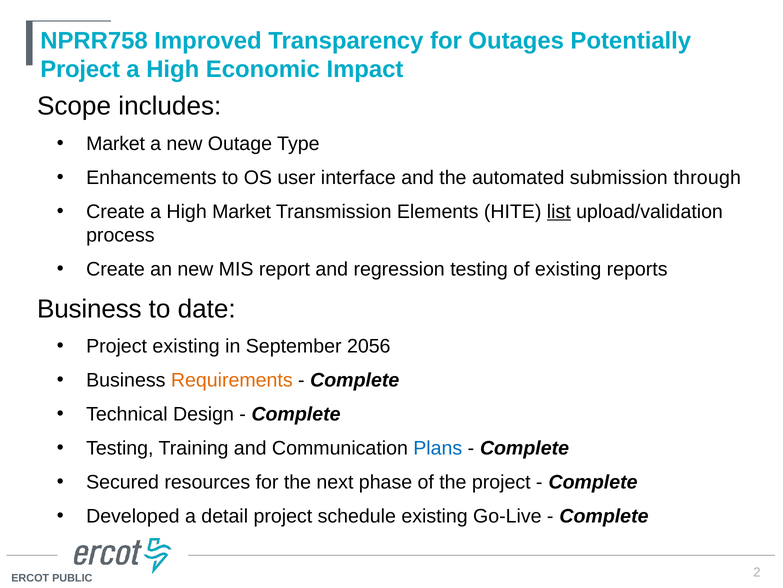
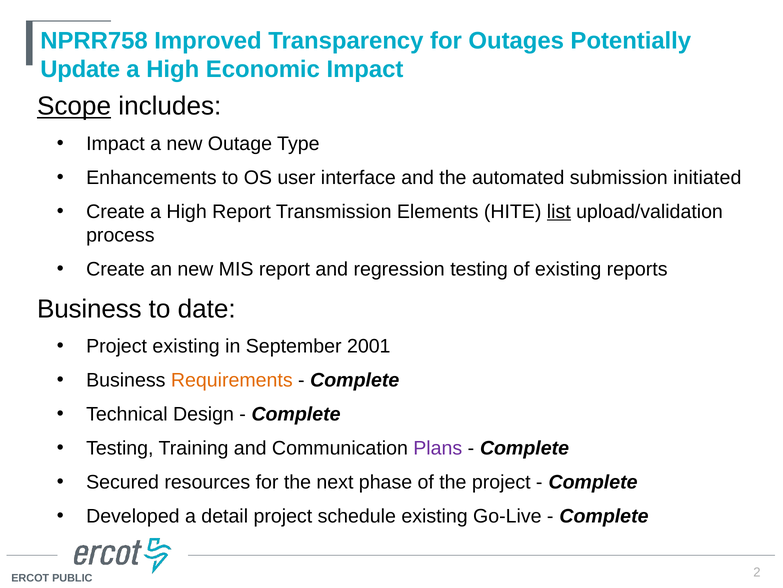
Project at (80, 69): Project -> Update
Scope underline: none -> present
Market at (116, 144): Market -> Impact
through: through -> initiated
High Market: Market -> Report
2056: 2056 -> 2001
Plans colour: blue -> purple
